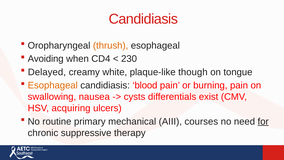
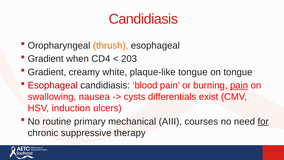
Avoiding at (46, 59): Avoiding -> Gradient
230: 230 -> 203
Delayed at (47, 72): Delayed -> Gradient
plaque-like though: though -> tongue
Esophageal at (53, 85) colour: orange -> red
pain at (239, 85) underline: none -> present
acquiring: acquiring -> induction
